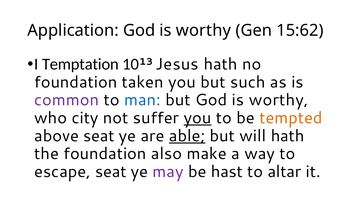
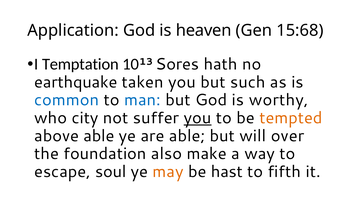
Application God is worthy: worthy -> heaven
15:62: 15:62 -> 15:68
Jesus: Jesus -> Sores
foundation at (76, 82): foundation -> earthquake
common colour: purple -> blue
above seat: seat -> able
able at (187, 135) underline: present -> none
will hath: hath -> over
escape seat: seat -> soul
may colour: purple -> orange
altar: altar -> fifth
